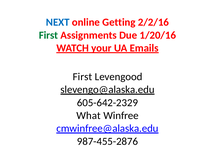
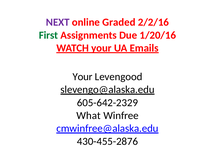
NEXT colour: blue -> purple
Getting: Getting -> Graded
First at (82, 77): First -> Your
987-455-2876: 987-455-2876 -> 430-455-2876
